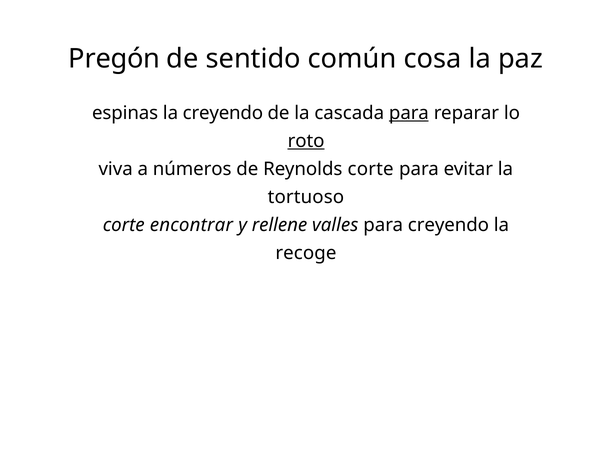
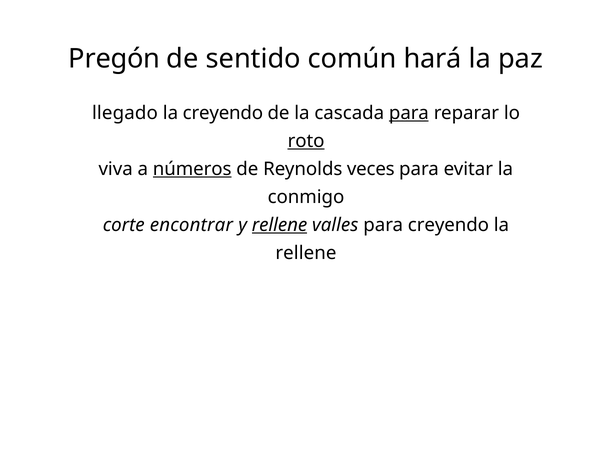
cosa: cosa -> hará
espinas: espinas -> llegado
números underline: none -> present
Reynolds corte: corte -> veces
tortuoso: tortuoso -> conmigo
rellene at (280, 225) underline: none -> present
recoge at (306, 253): recoge -> rellene
